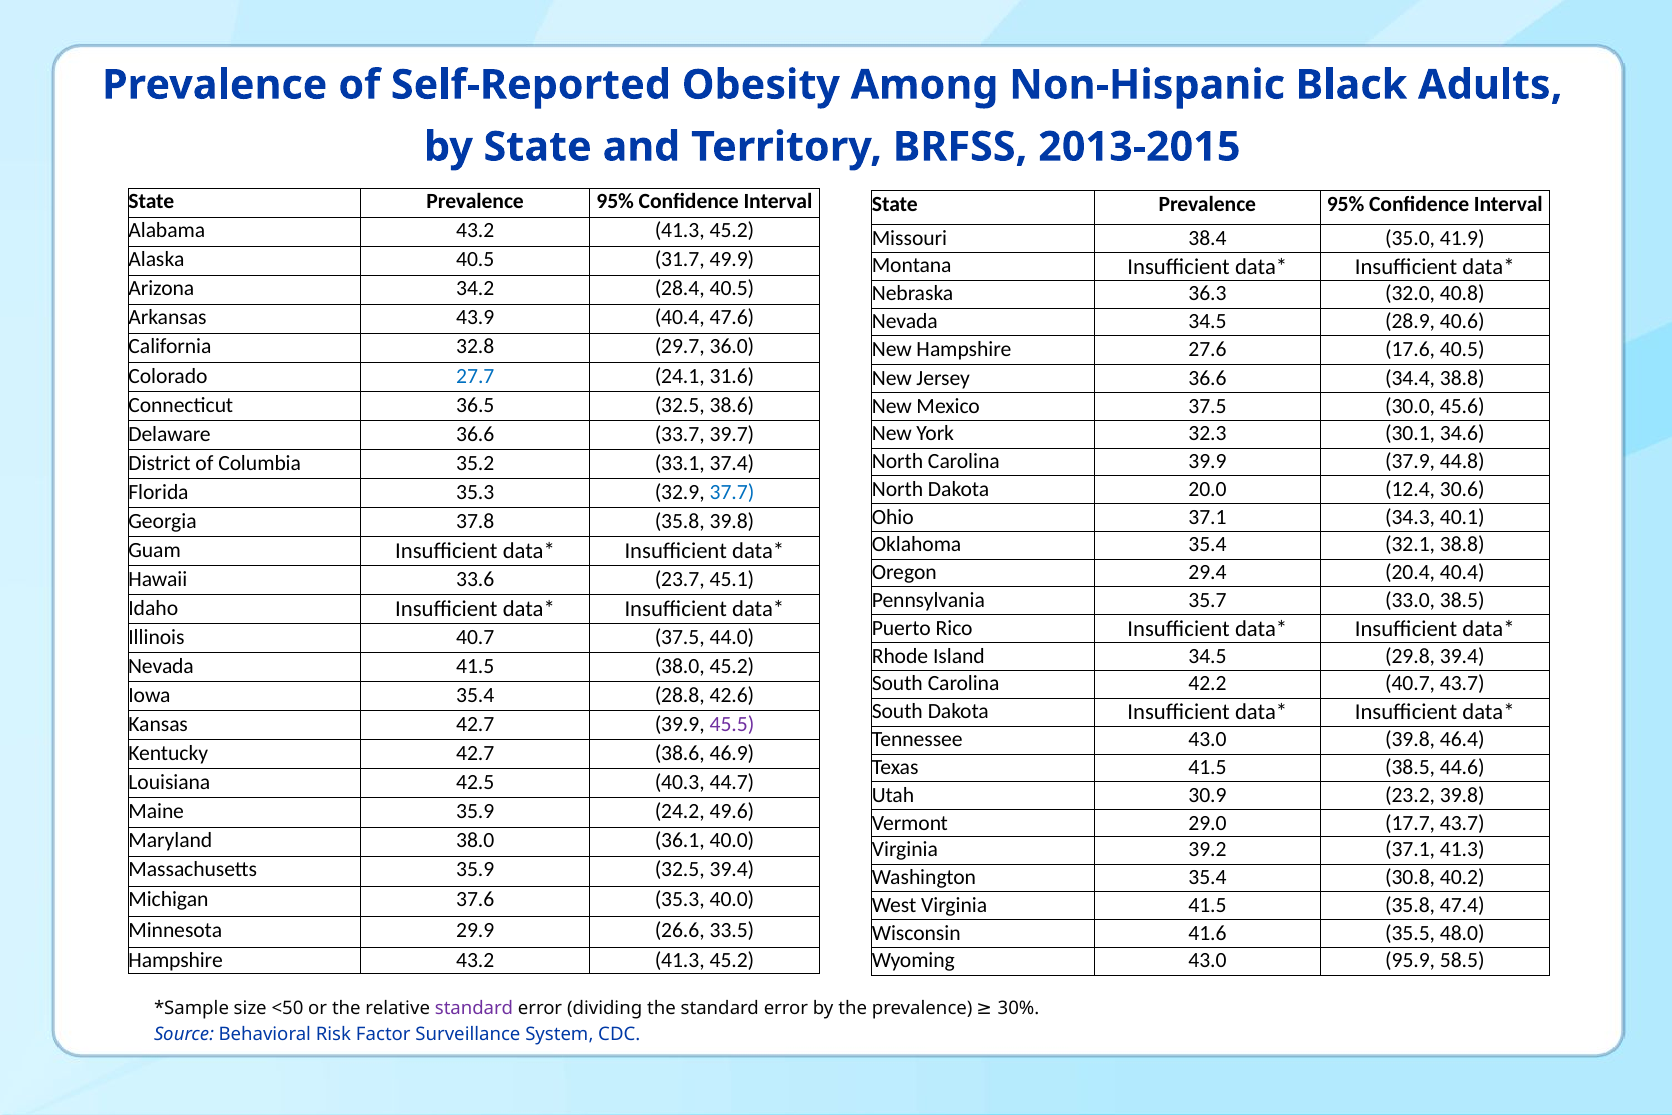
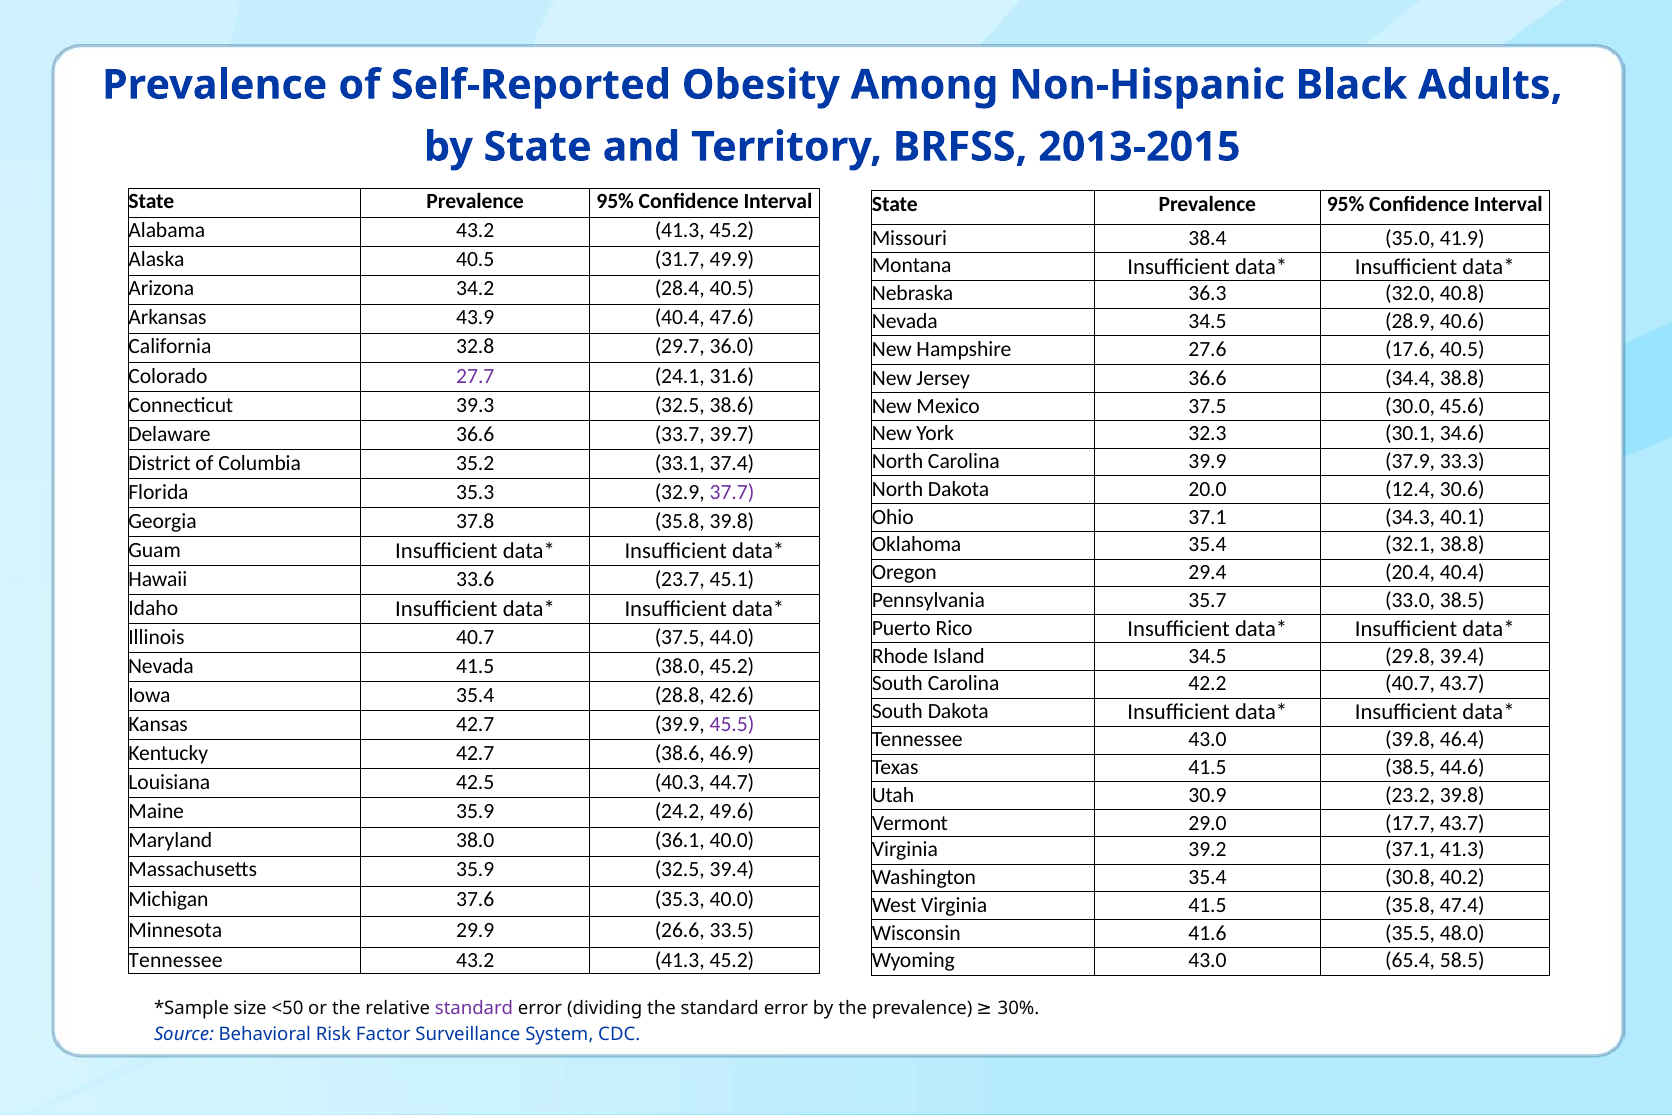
27.7 colour: blue -> purple
36.5: 36.5 -> 39.3
44.8: 44.8 -> 33.3
37.7 colour: blue -> purple
Hampshire at (176, 960): Hampshire -> Tennessee
95.9: 95.9 -> 65.4
